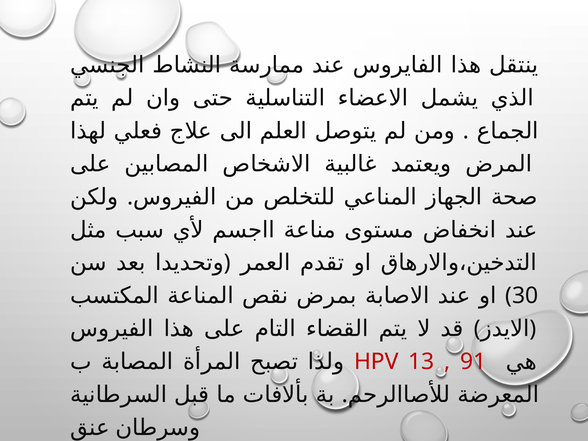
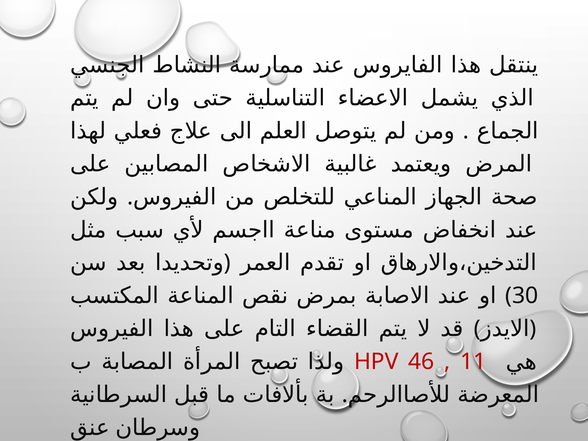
13: 13 -> 46
91: 91 -> 11
